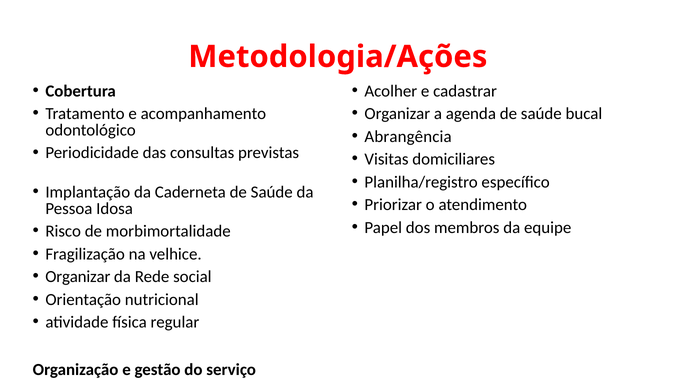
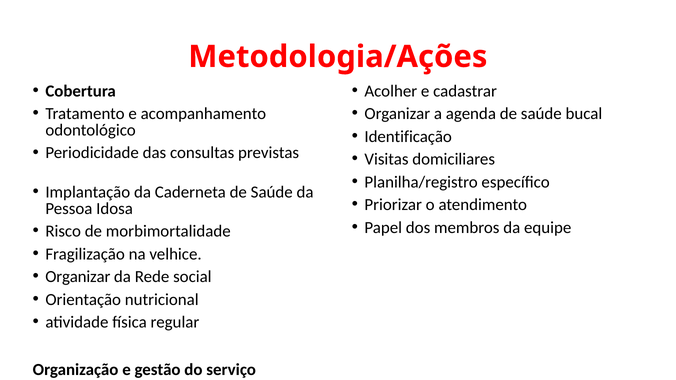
Abrangência: Abrangência -> Identificação
